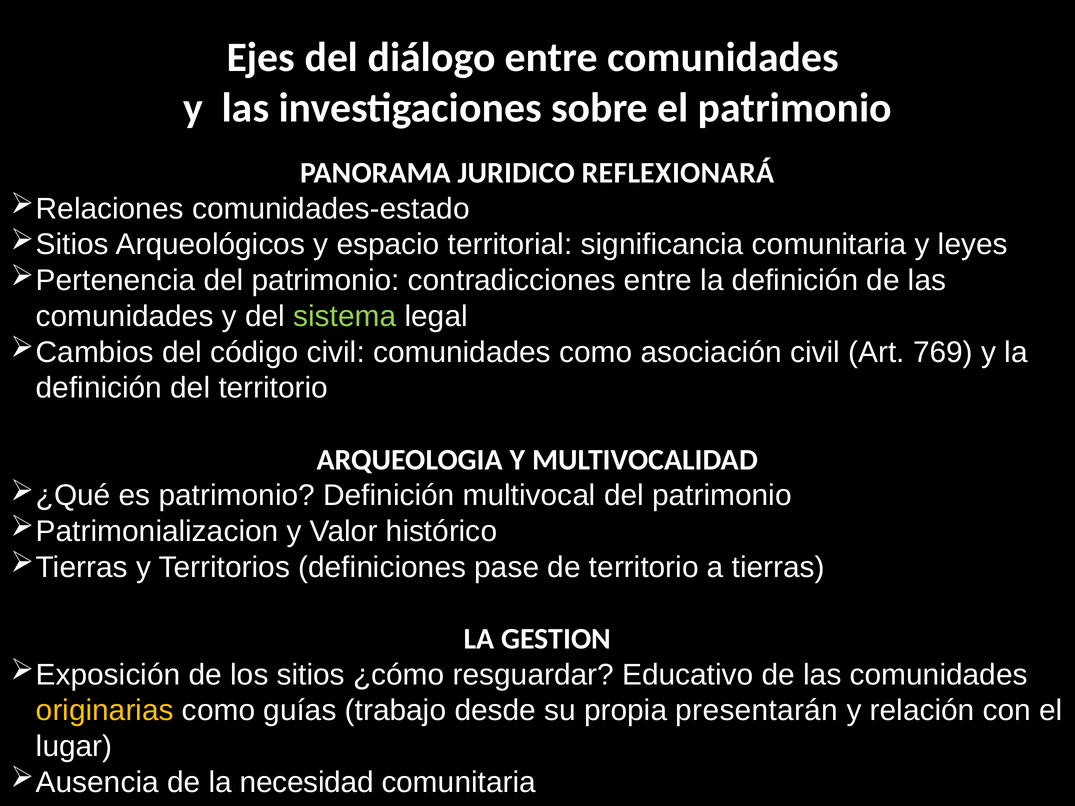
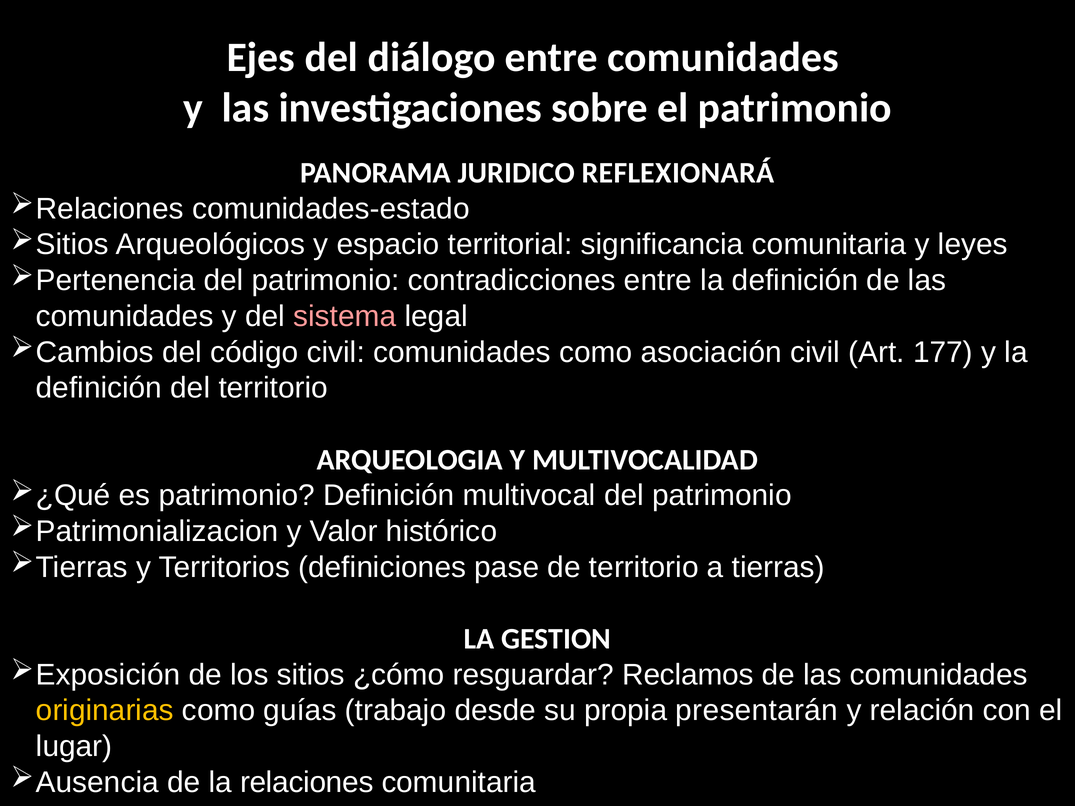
sistema colour: light green -> pink
769: 769 -> 177
Educativo: Educativo -> Reclamos
necesidad: necesidad -> relaciones
